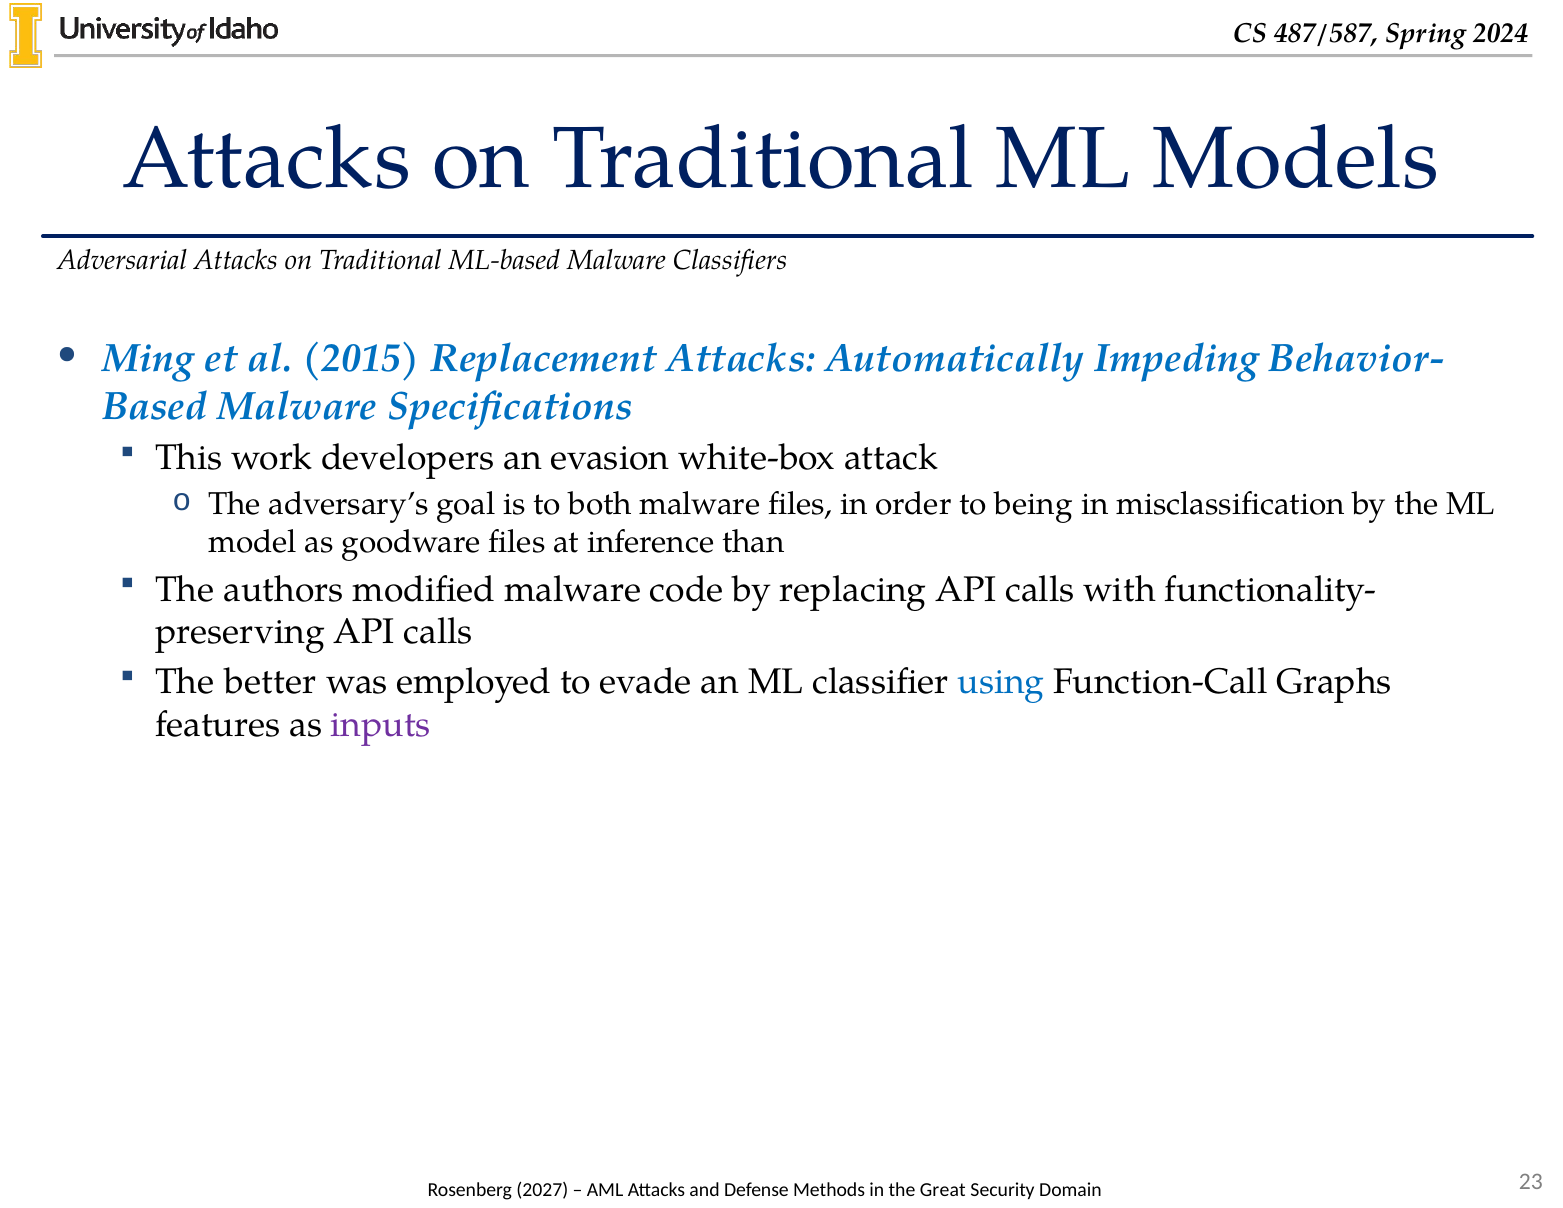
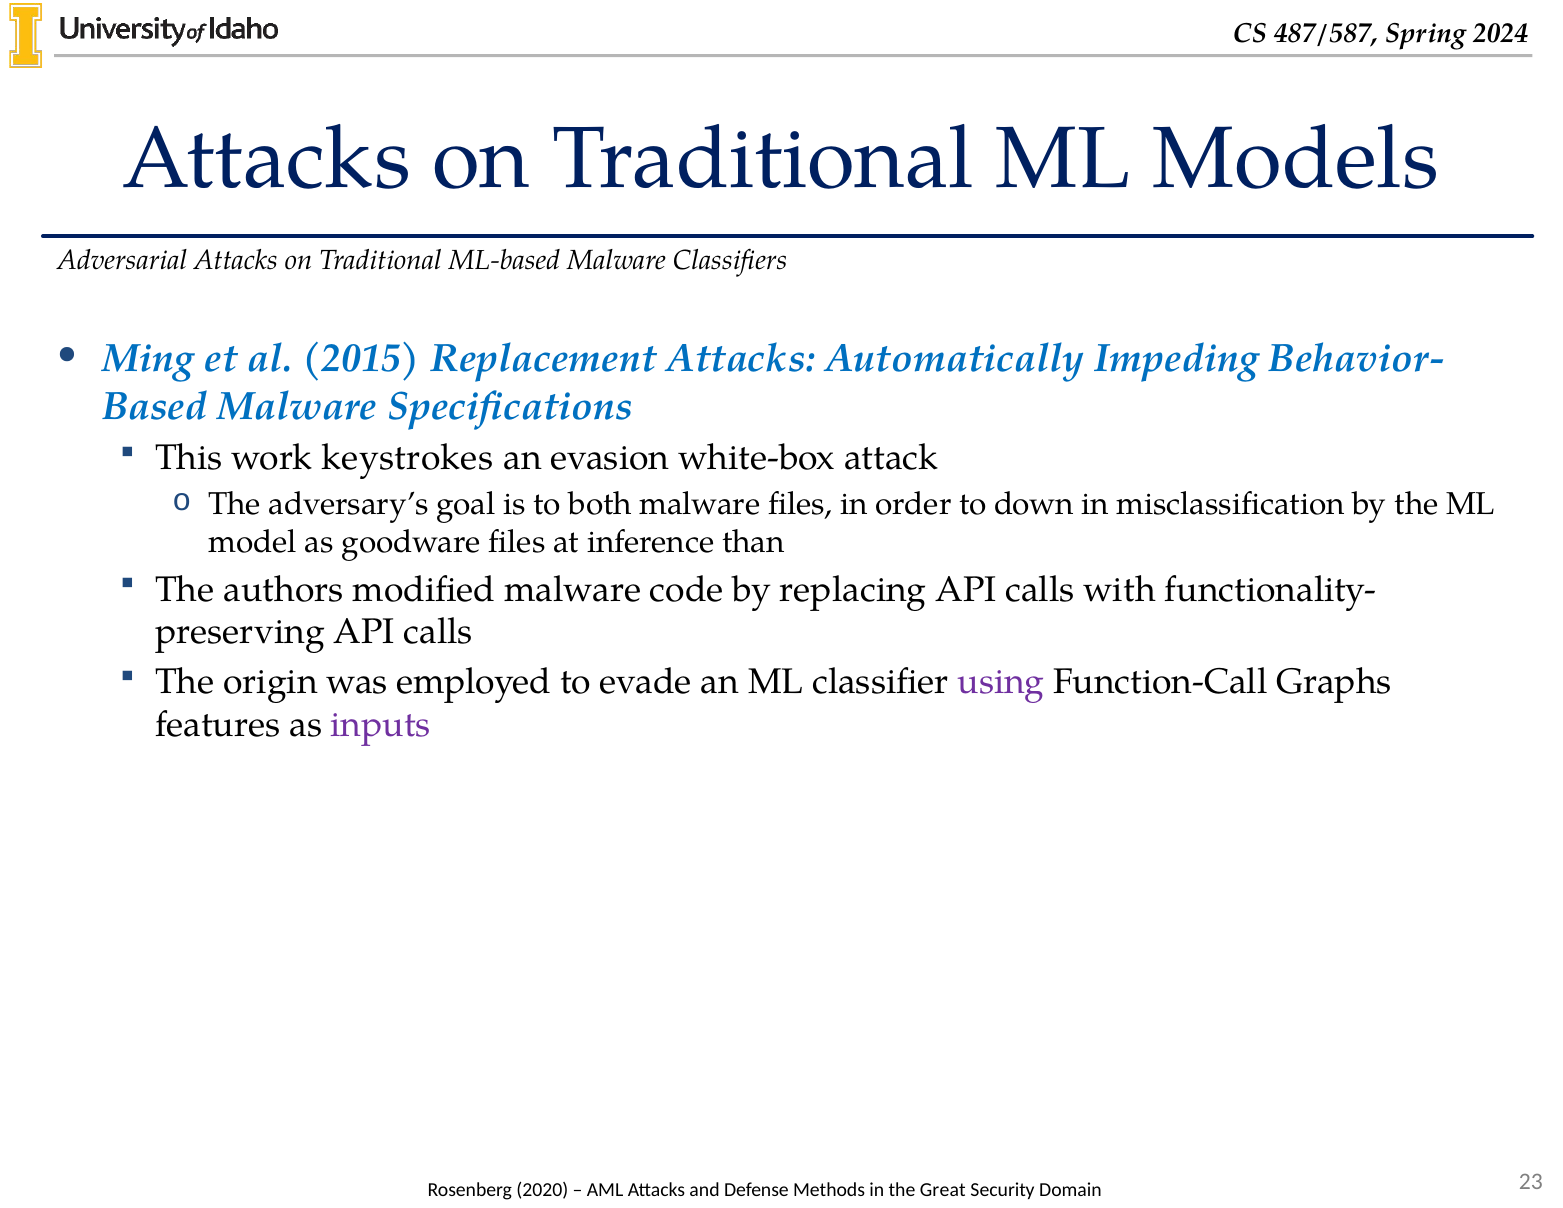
developers: developers -> keystrokes
being: being -> down
better: better -> origin
using colour: blue -> purple
2027: 2027 -> 2020
